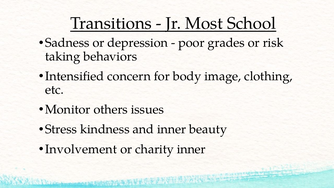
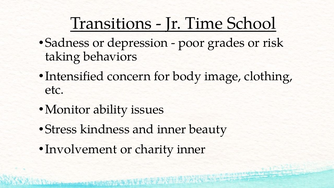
Most: Most -> Time
others: others -> ability
